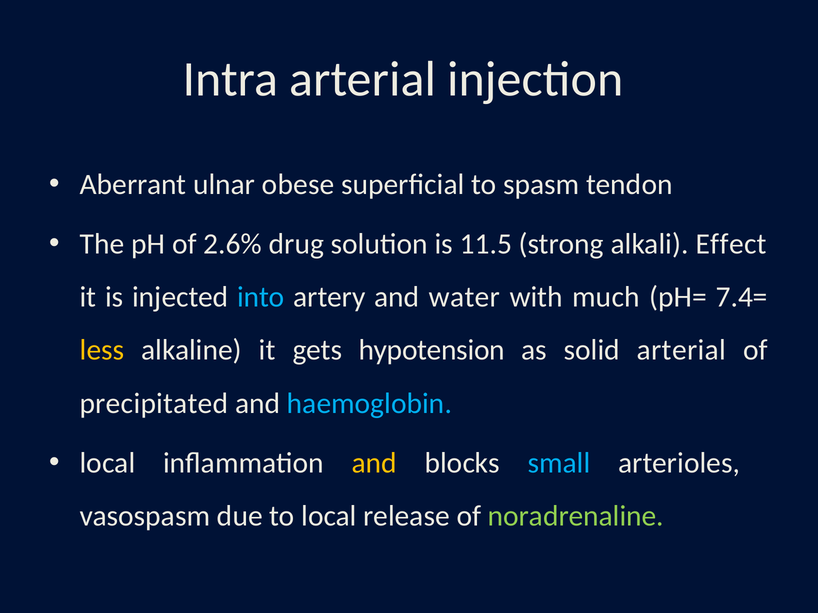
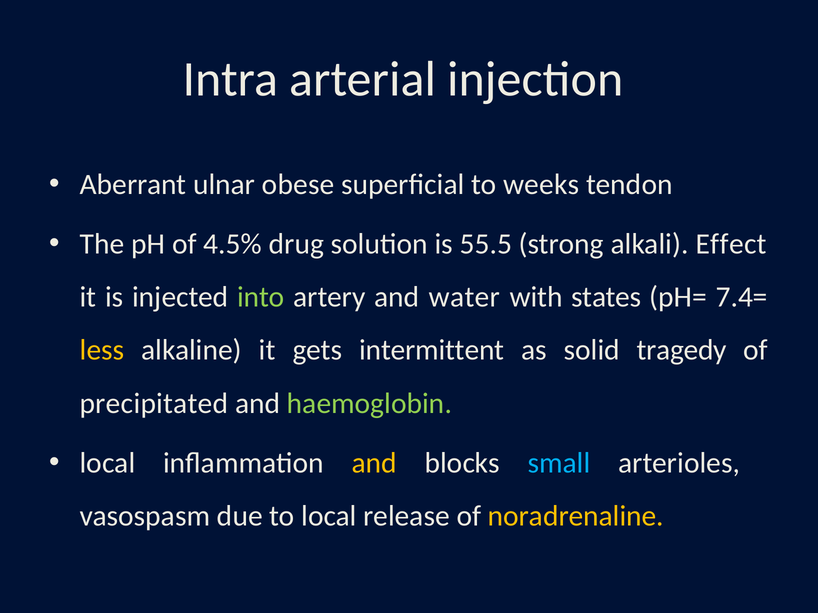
spasm: spasm -> weeks
2.6%: 2.6% -> 4.5%
11.5: 11.5 -> 55.5
into colour: light blue -> light green
much: much -> states
hypotension: hypotension -> intermittent
solid arterial: arterial -> tragedy
haemoglobin colour: light blue -> light green
noradrenaline colour: light green -> yellow
